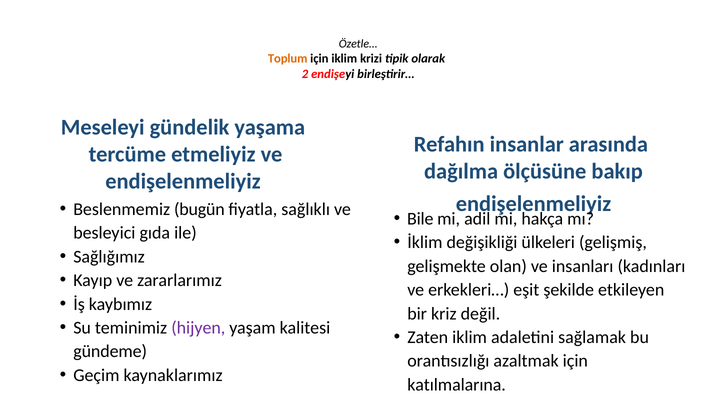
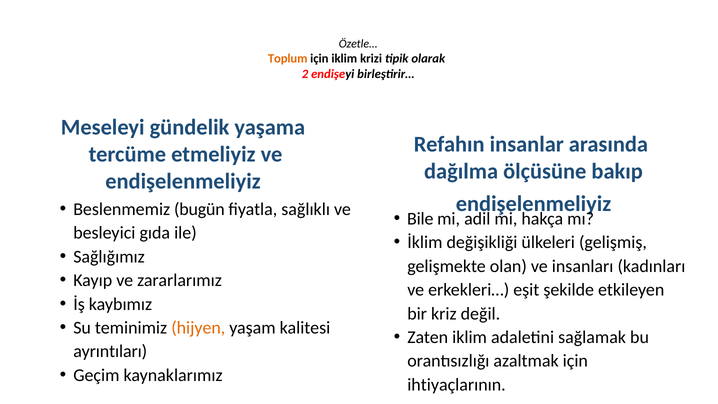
hijyen colour: purple -> orange
gündeme: gündeme -> ayrıntıları
katılmalarına: katılmalarına -> ihtiyaçlarının
